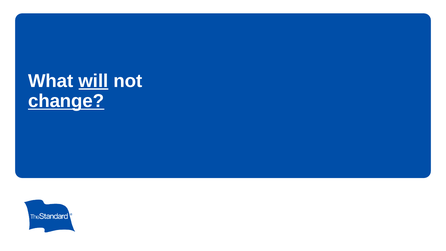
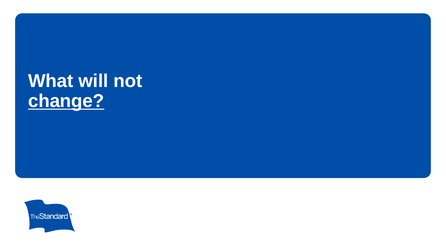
will underline: present -> none
